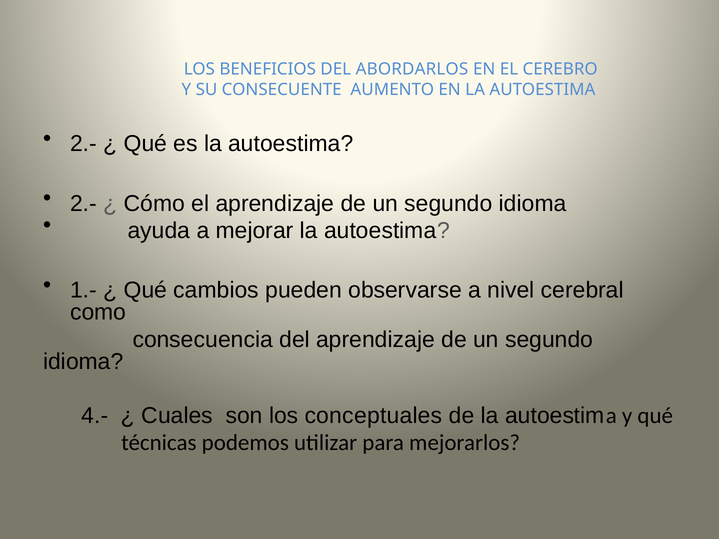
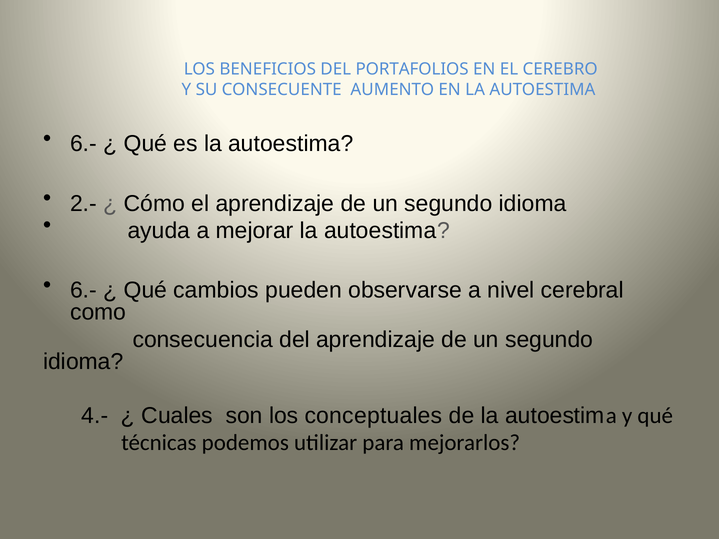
ABORDARLOS: ABORDARLOS -> PORTAFOLIOS
2.- at (84, 144): 2.- -> 6.-
1.- at (84, 290): 1.- -> 6.-
